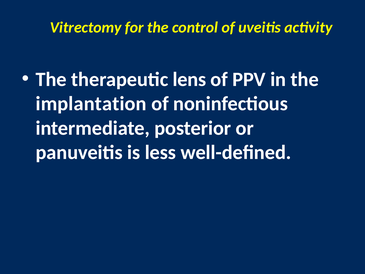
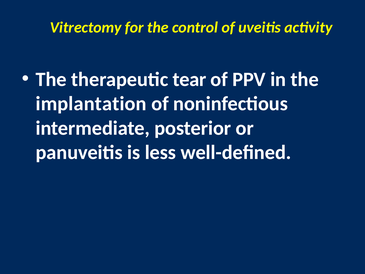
lens: lens -> tear
